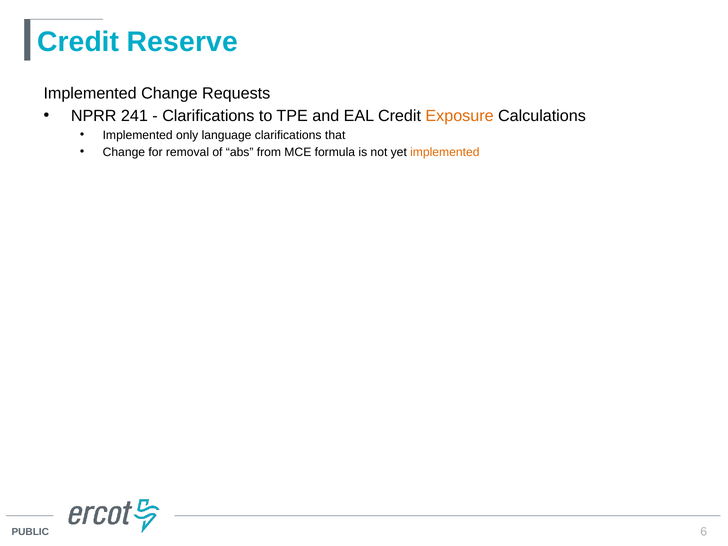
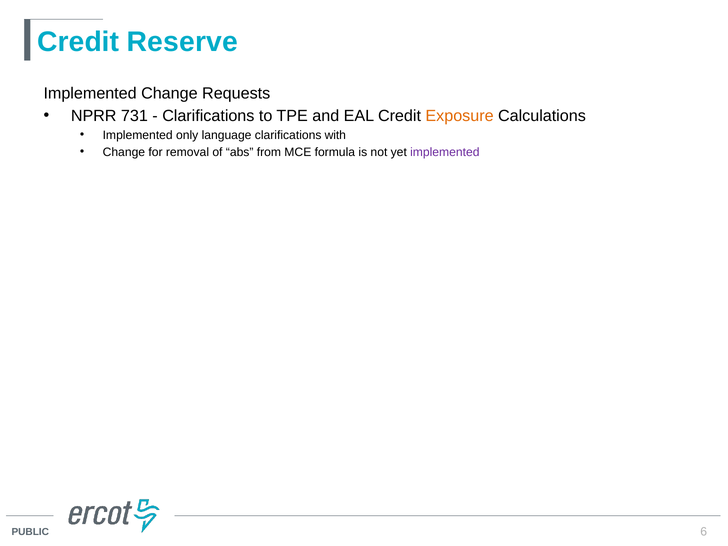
241: 241 -> 731
that: that -> with
implemented at (445, 152) colour: orange -> purple
